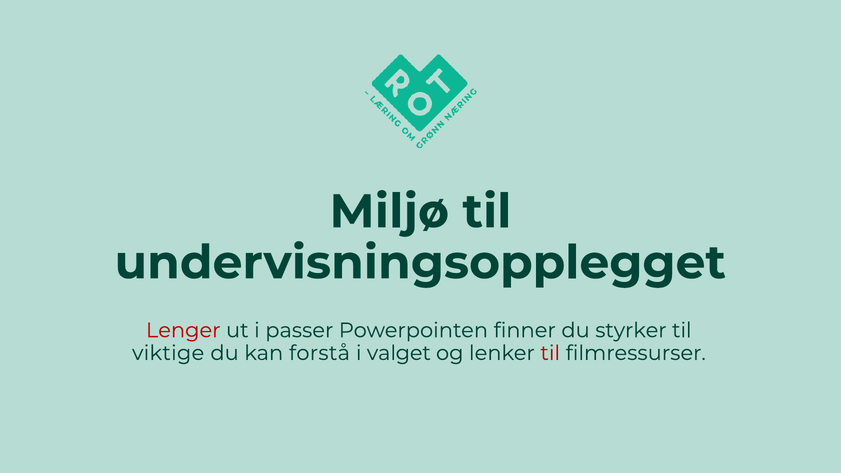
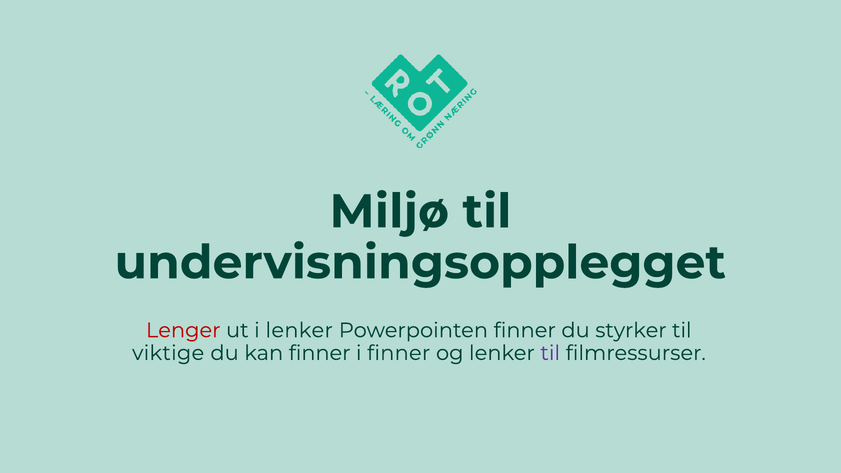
i passer: passer -> lenker
kan forstå: forstå -> finner
i valget: valget -> finner
til at (550, 353) colour: red -> purple
